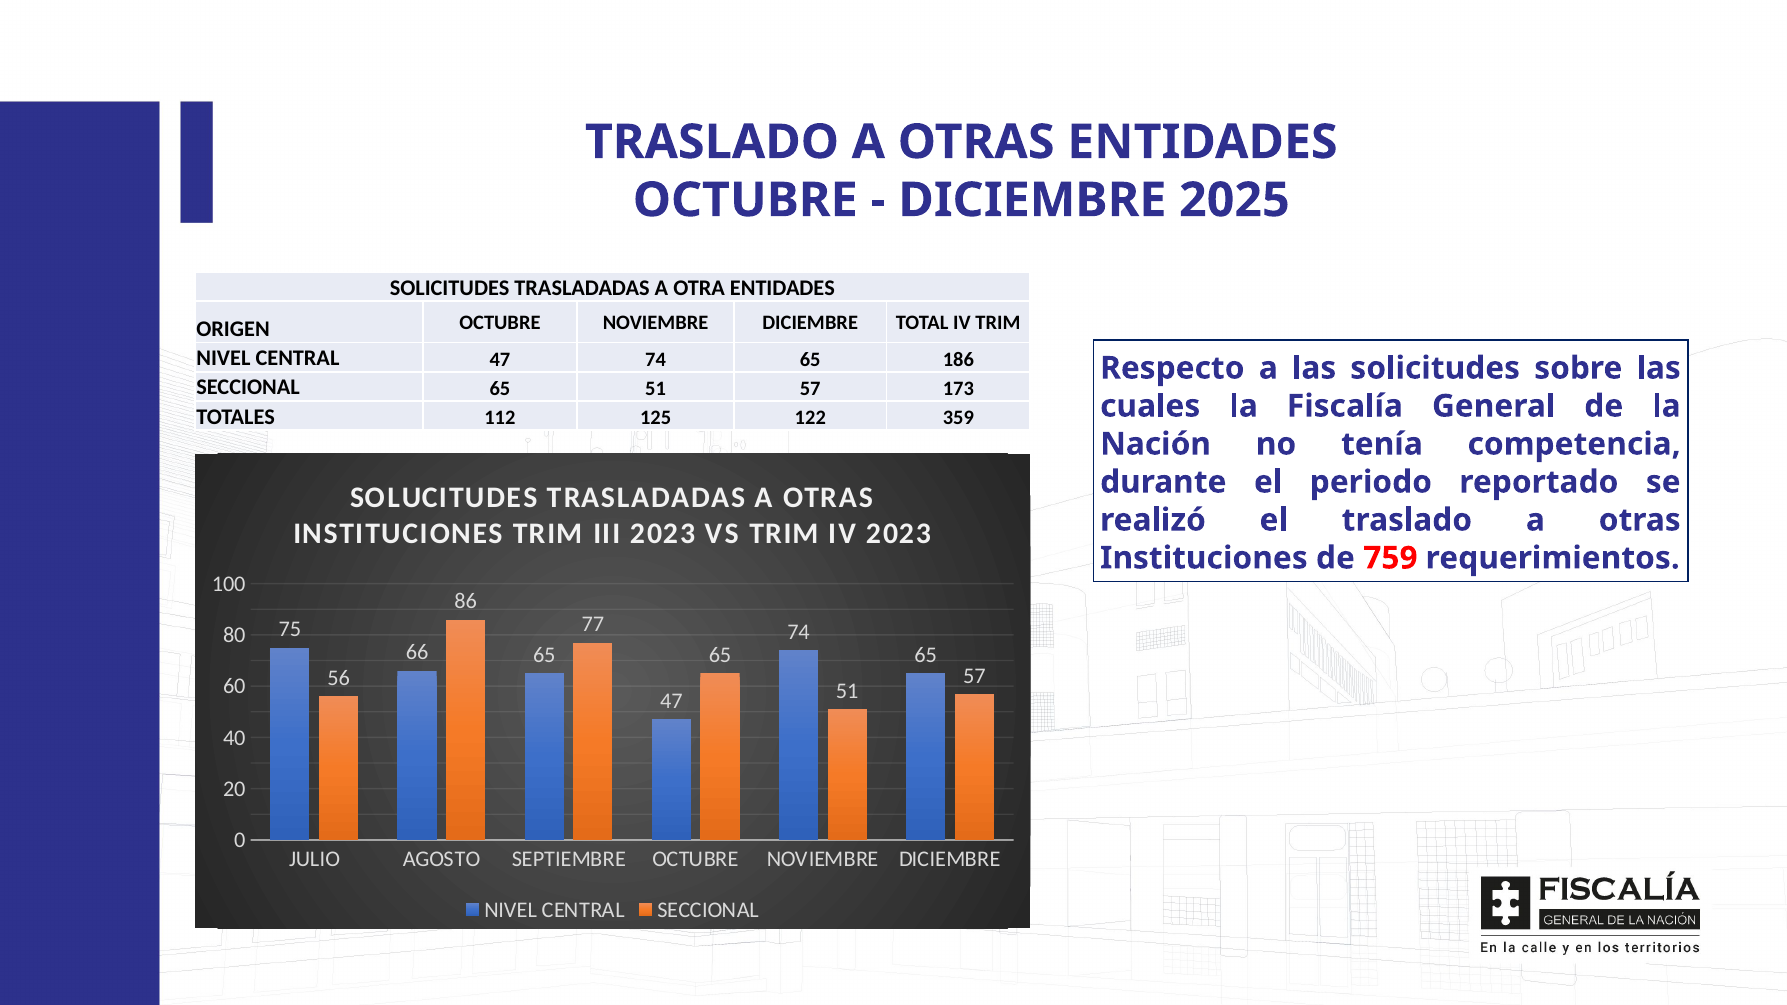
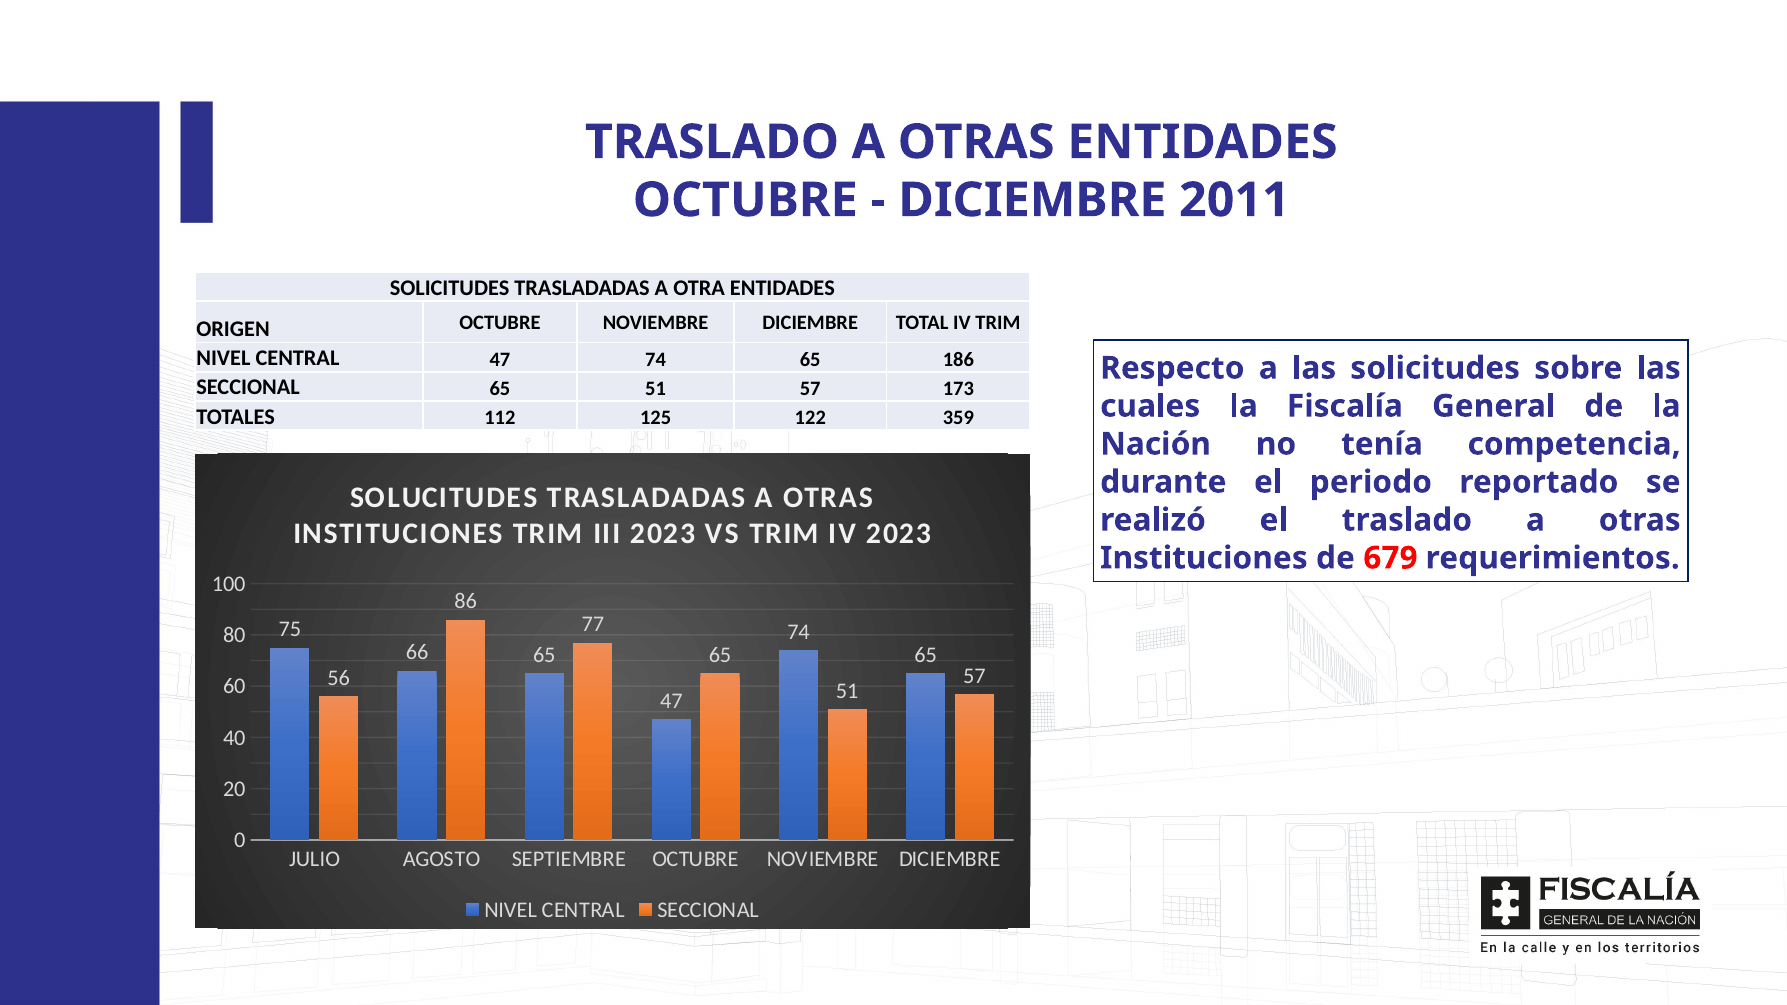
2025: 2025 -> 2011
759: 759 -> 679
